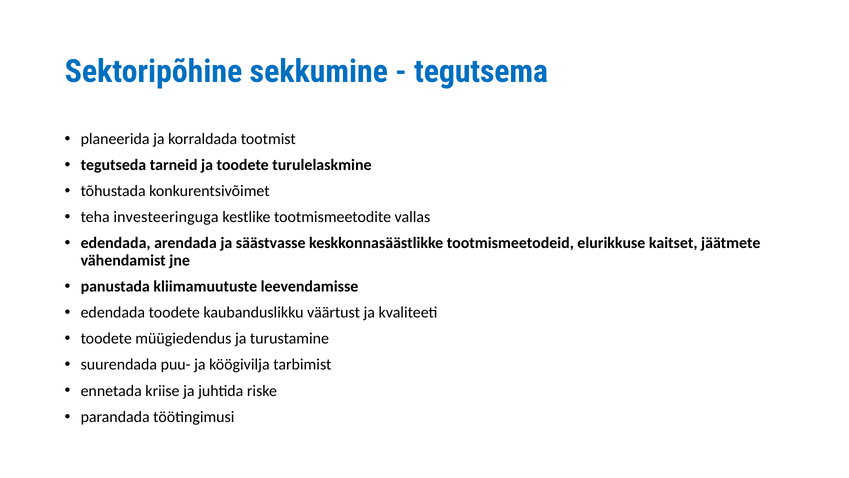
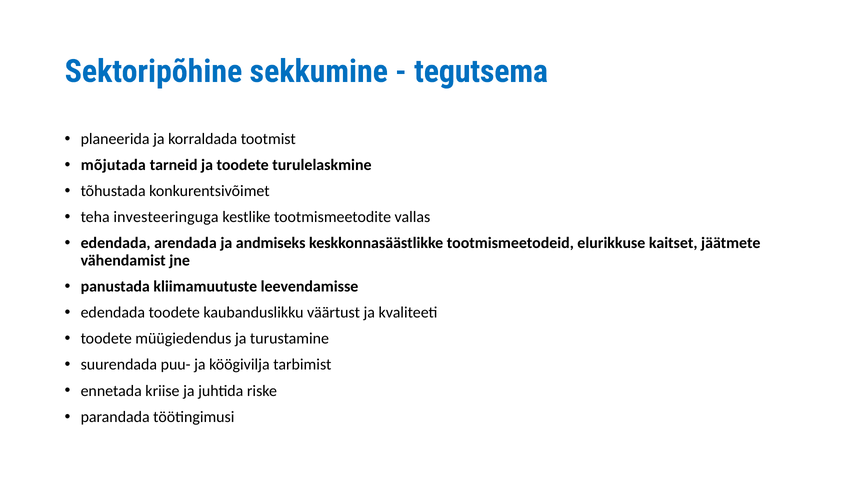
tegutseda: tegutseda -> mõjutada
säästvasse: säästvasse -> andmiseks
